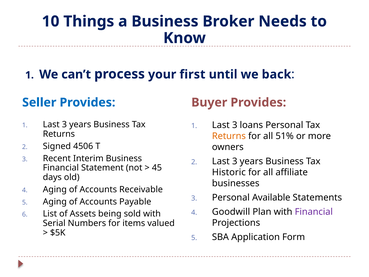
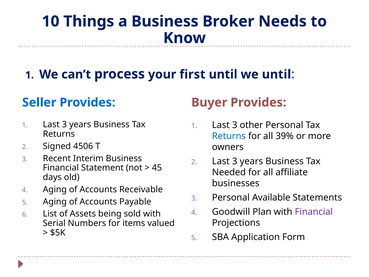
we back: back -> until
loans: loans -> other
Returns at (229, 136) colour: orange -> blue
51%: 51% -> 39%
Historic: Historic -> Needed
